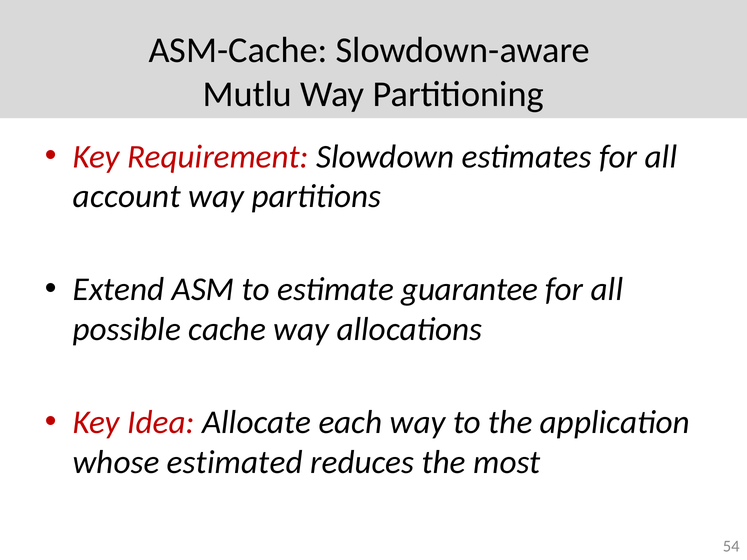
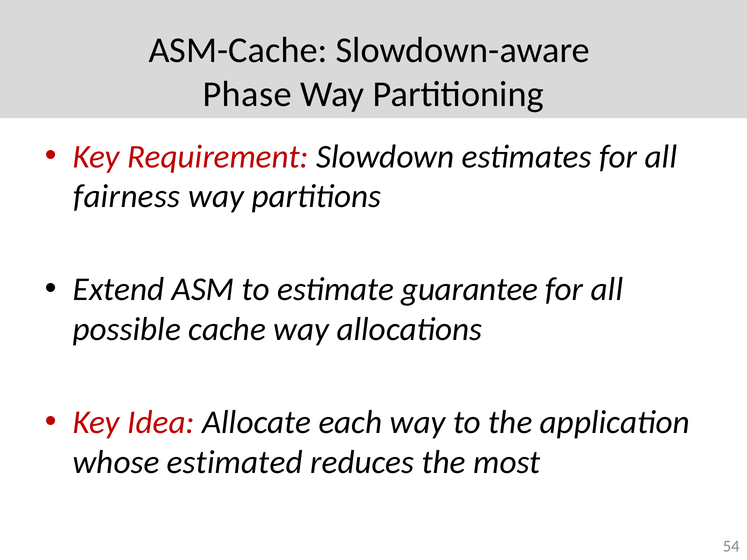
Mutlu: Mutlu -> Phase
account: account -> fairness
